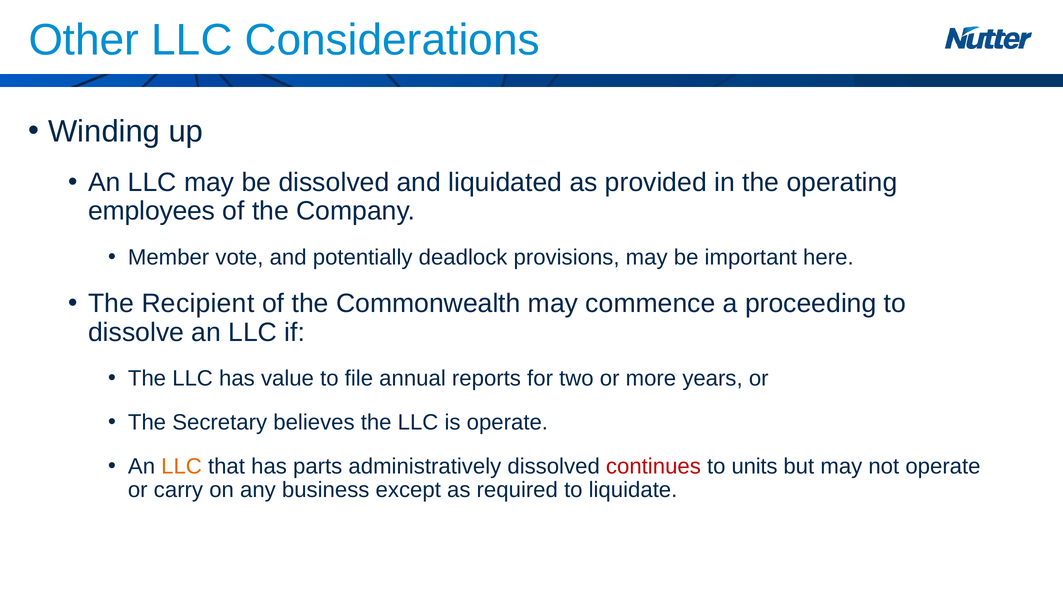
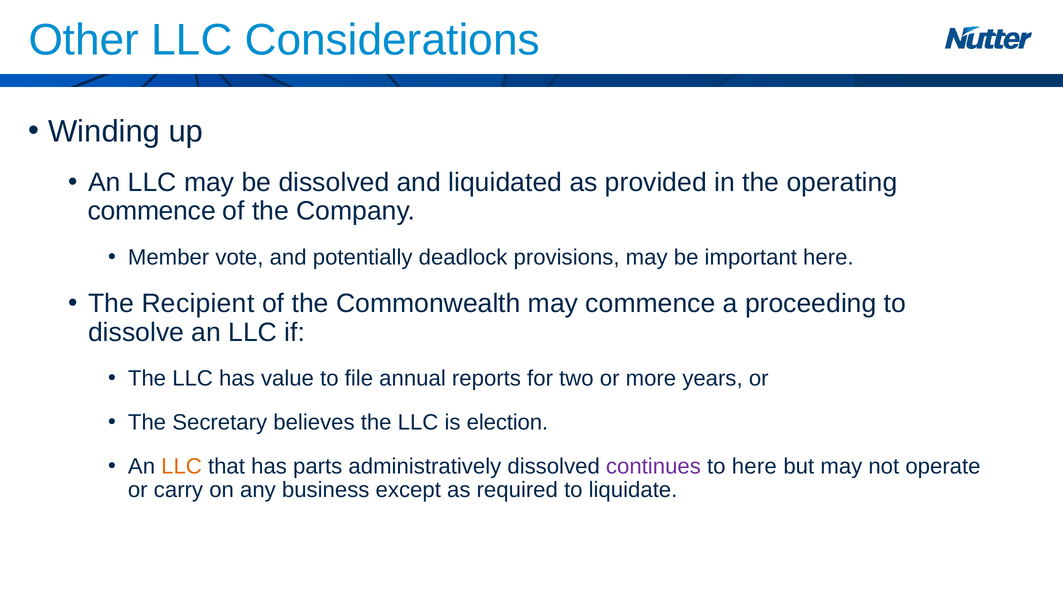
employees at (152, 211): employees -> commence
is operate: operate -> election
continues colour: red -> purple
to units: units -> here
